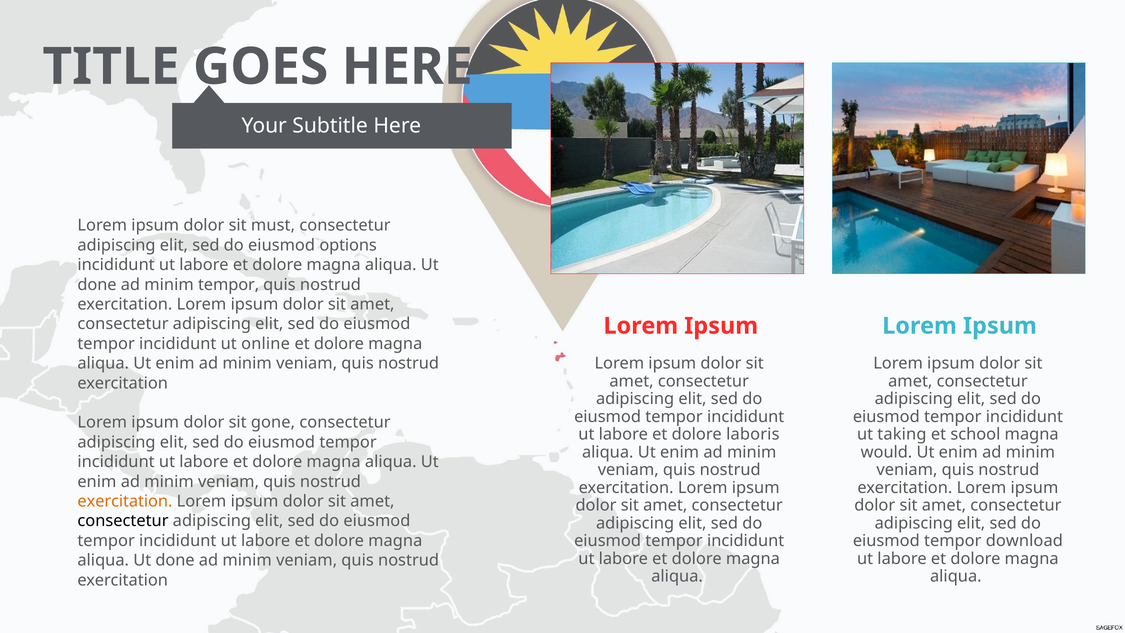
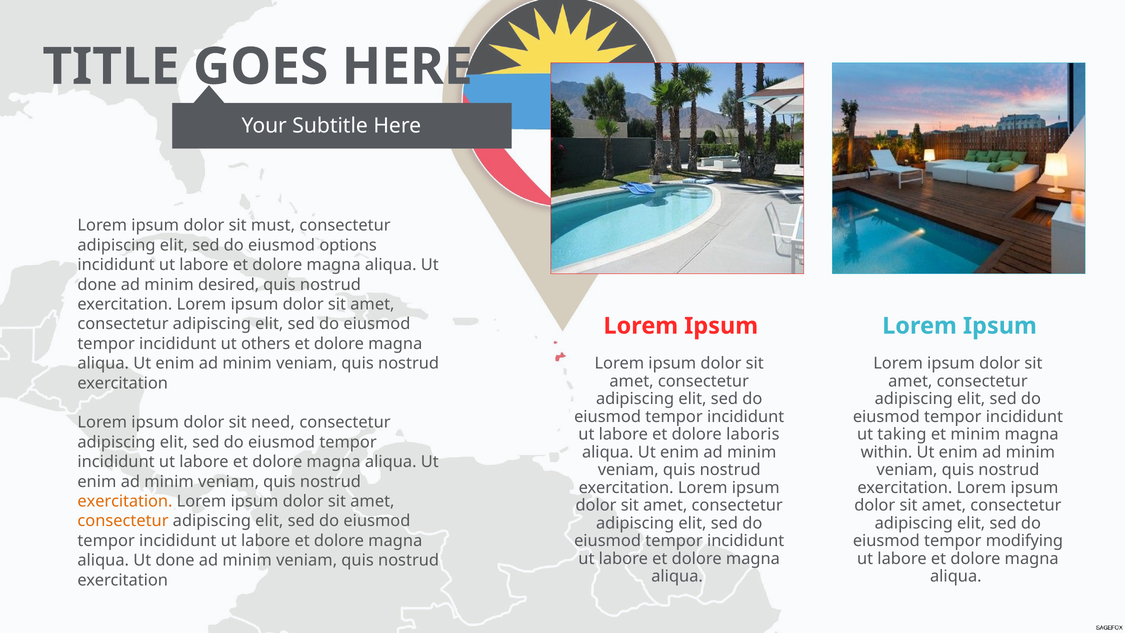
minim tempor: tempor -> desired
online: online -> others
gone: gone -> need
et school: school -> minim
would: would -> within
consectetur at (123, 521) colour: black -> orange
download: download -> modifying
